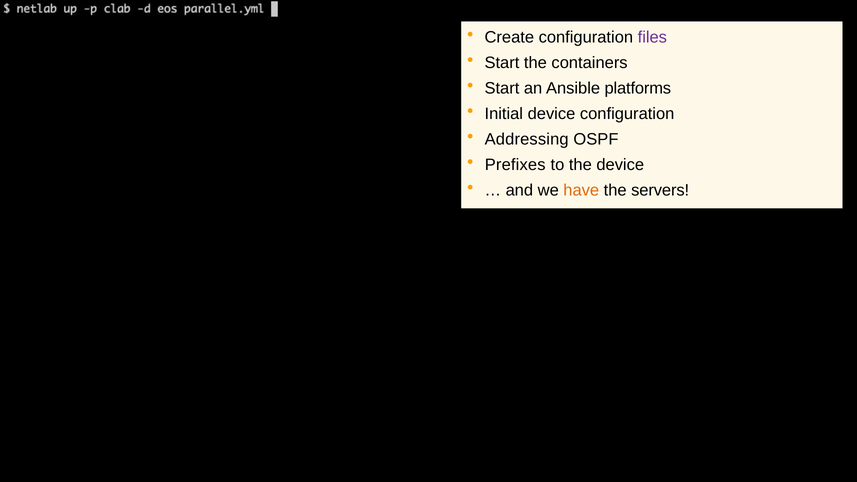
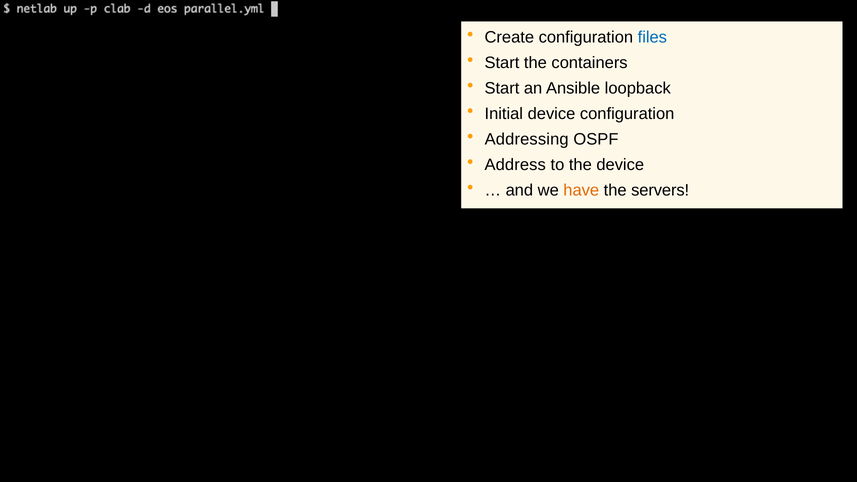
files colour: purple -> blue
platforms: platforms -> loopback
Prefixes: Prefixes -> Address
